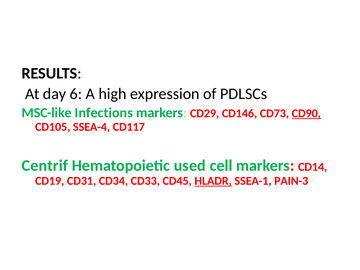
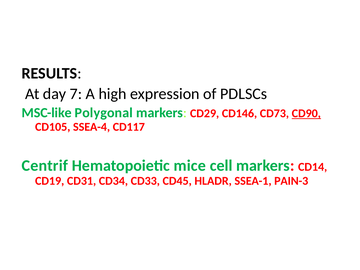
6: 6 -> 7
Infections: Infections -> Polygonal
used: used -> mice
HLADR underline: present -> none
